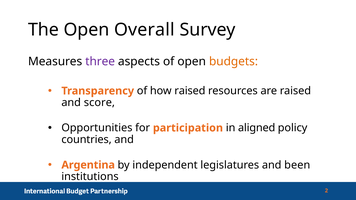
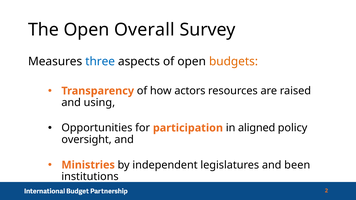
three colour: purple -> blue
how raised: raised -> actors
score: score -> using
countries: countries -> oversight
Argentina: Argentina -> Ministries
